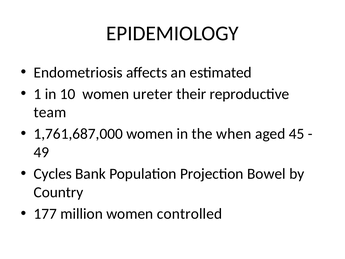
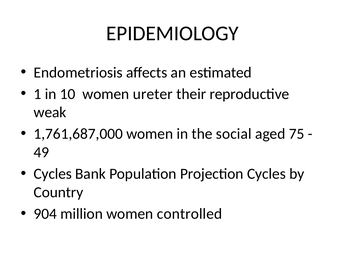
team: team -> weak
when: when -> social
45: 45 -> 75
Projection Bowel: Bowel -> Cycles
177: 177 -> 904
